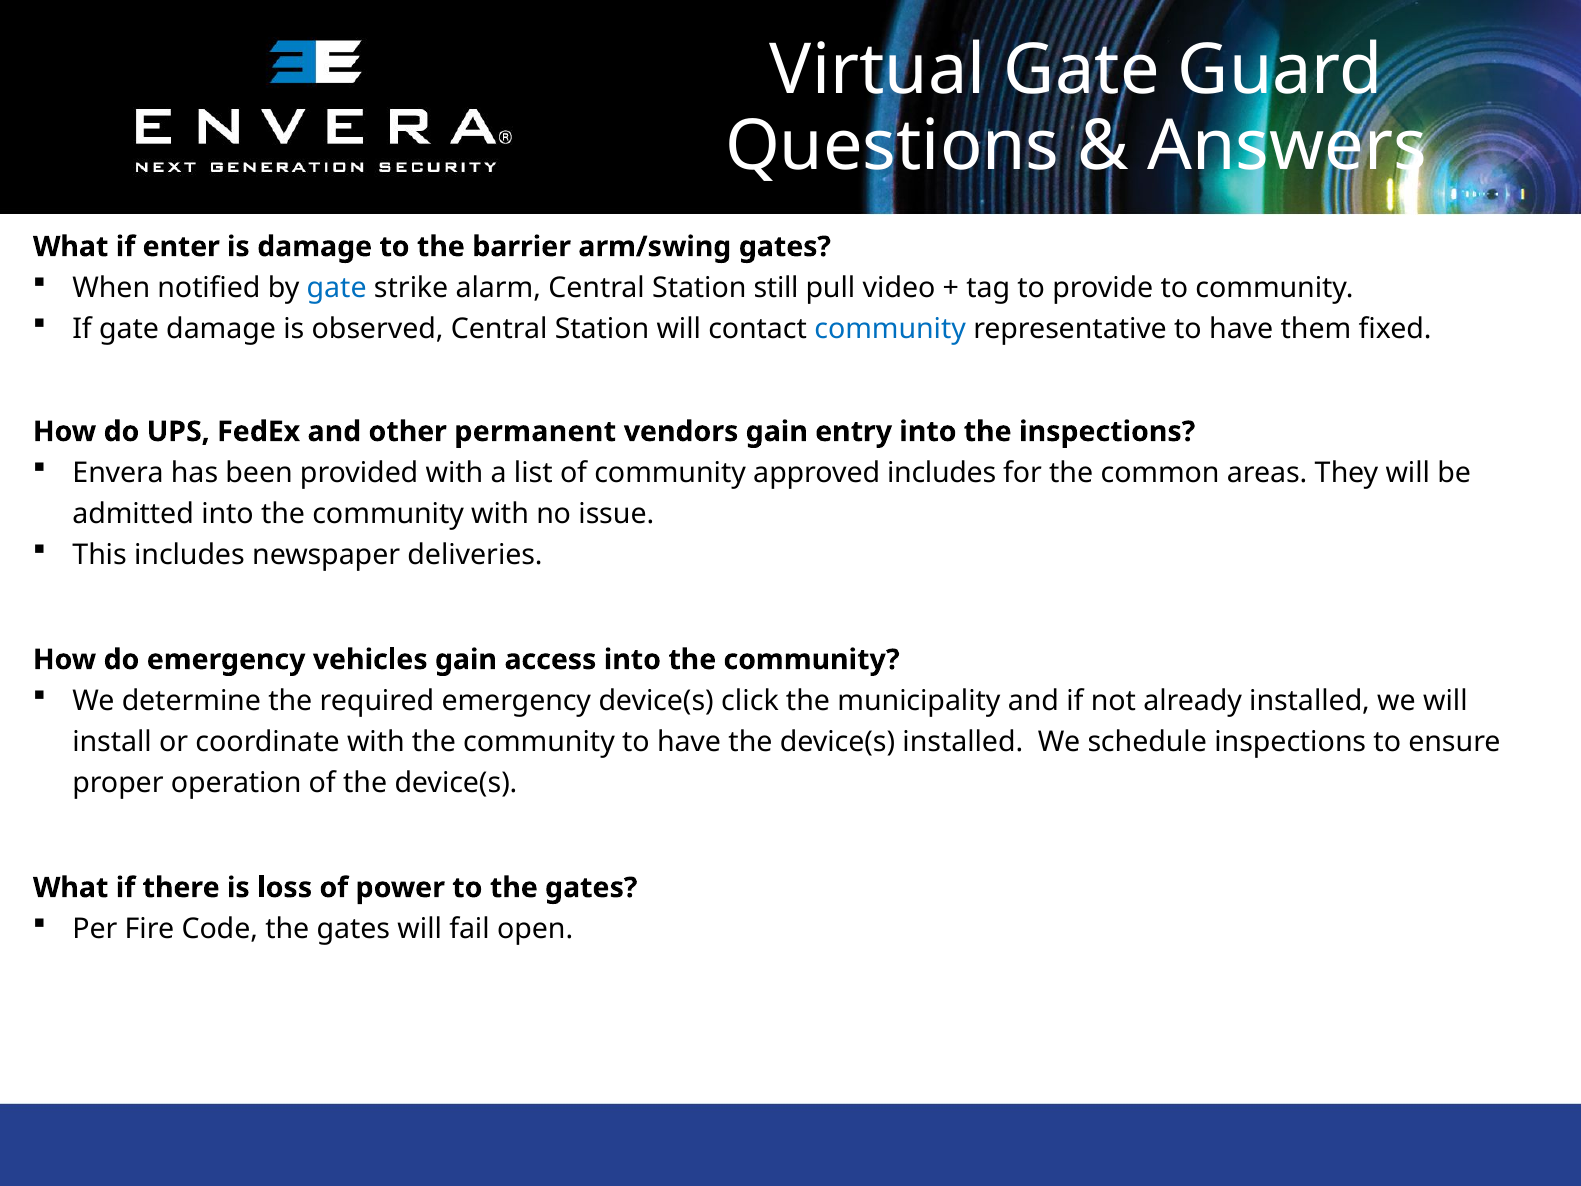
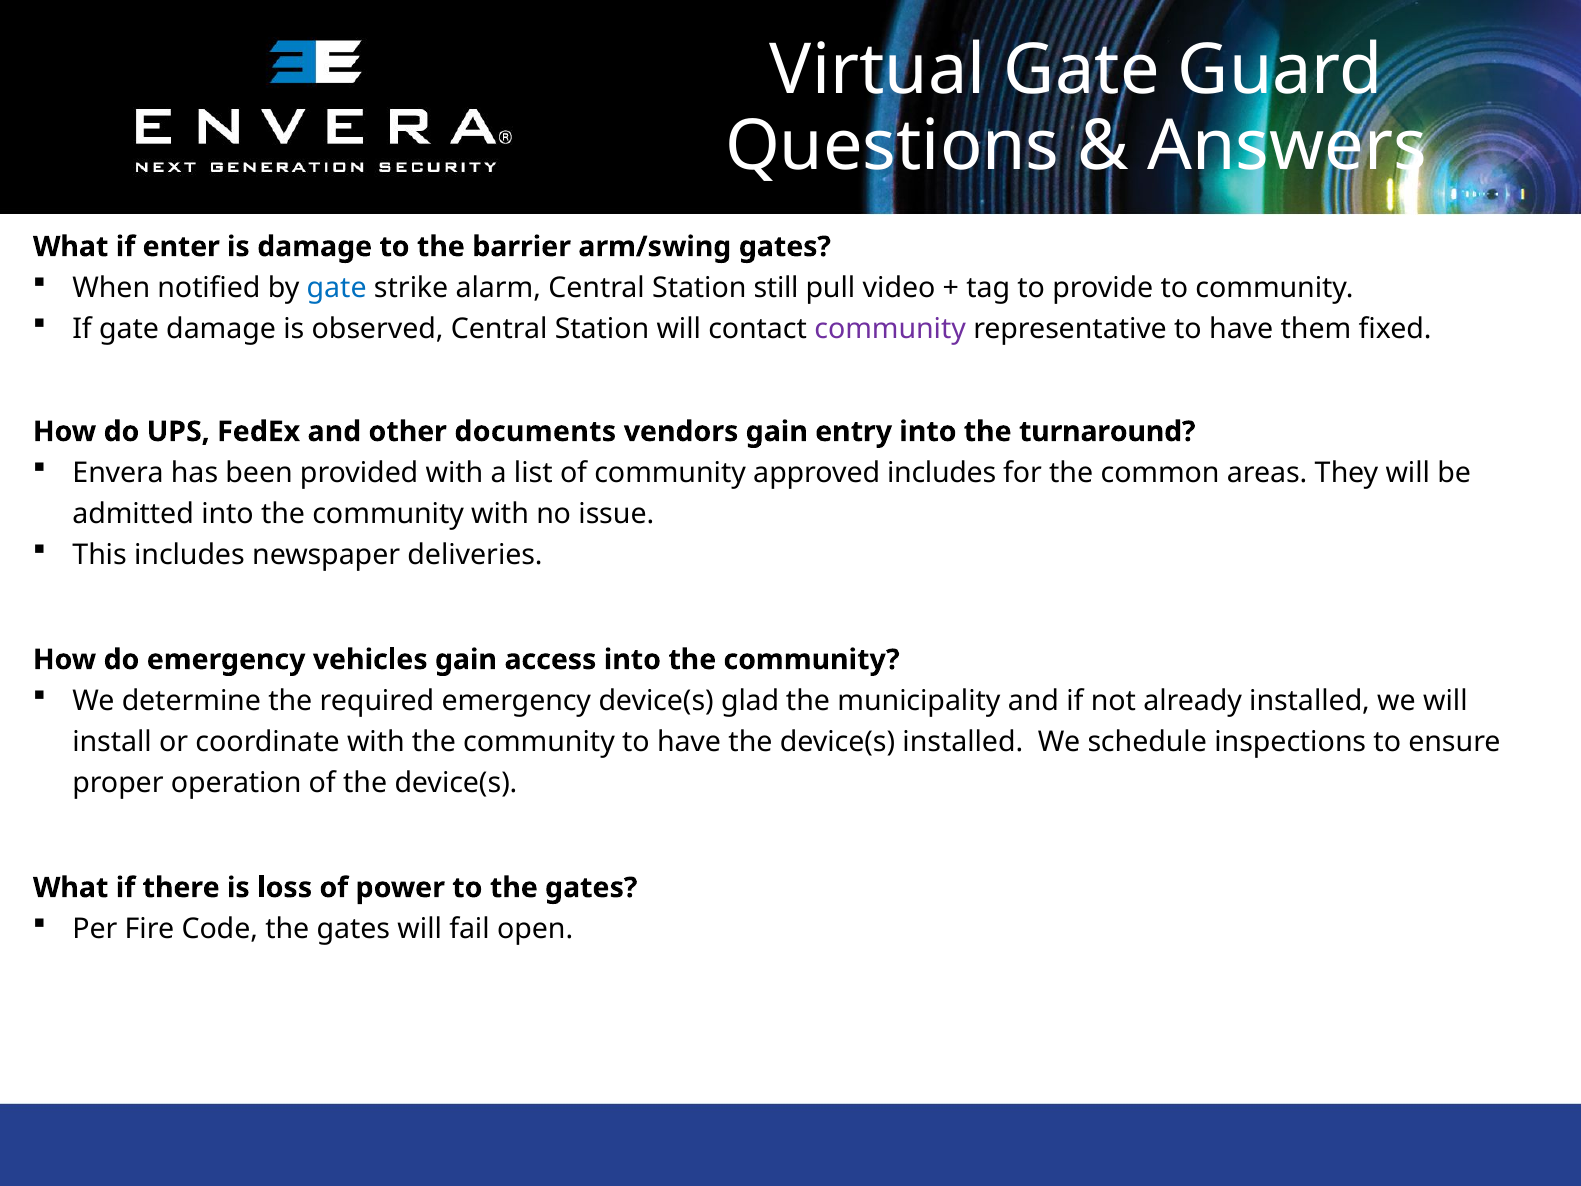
community at (890, 329) colour: blue -> purple
permanent: permanent -> documents
the inspections: inspections -> turnaround
click: click -> glad
